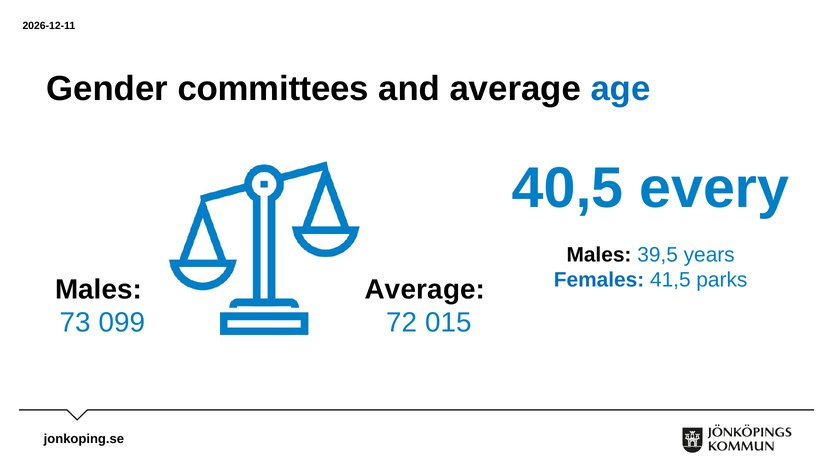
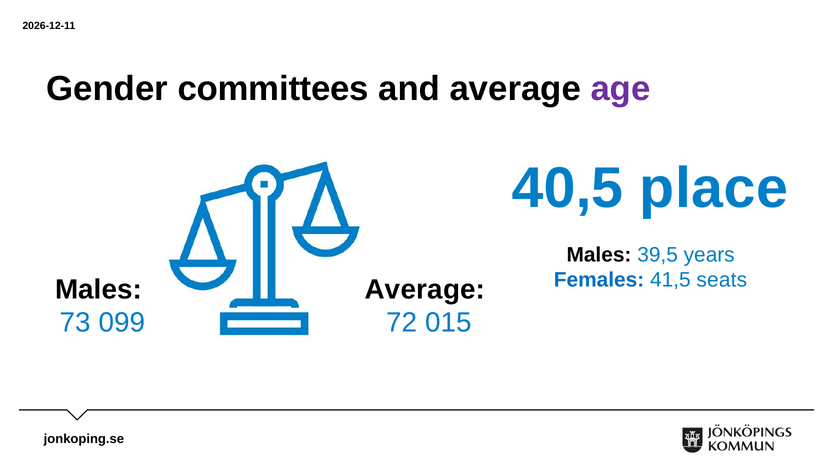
age colour: blue -> purple
every: every -> place
parks: parks -> seats
